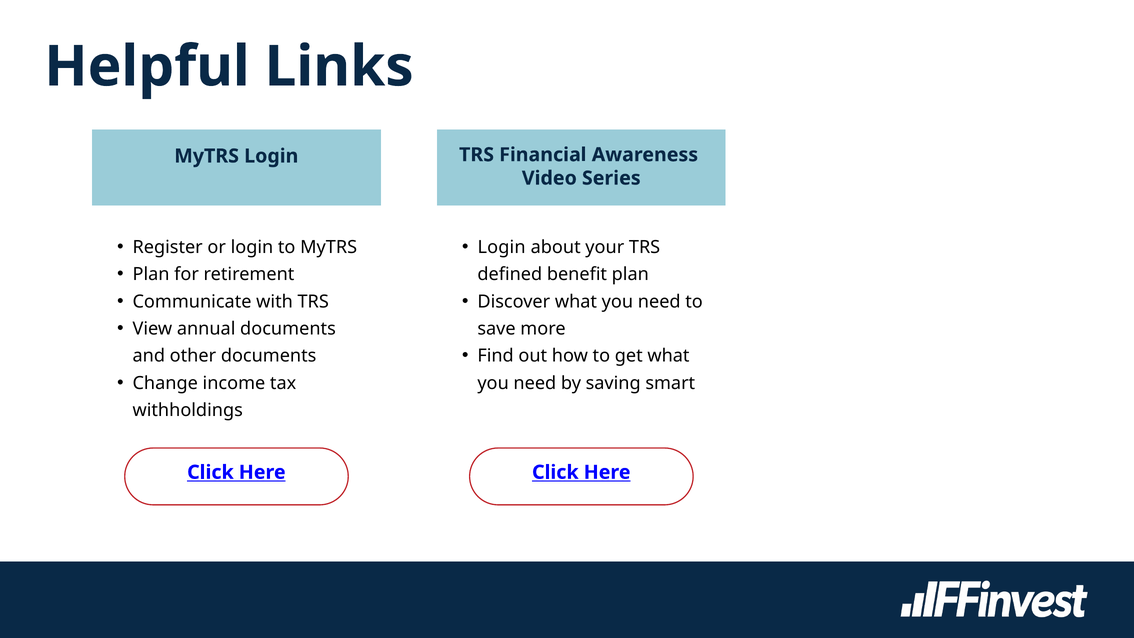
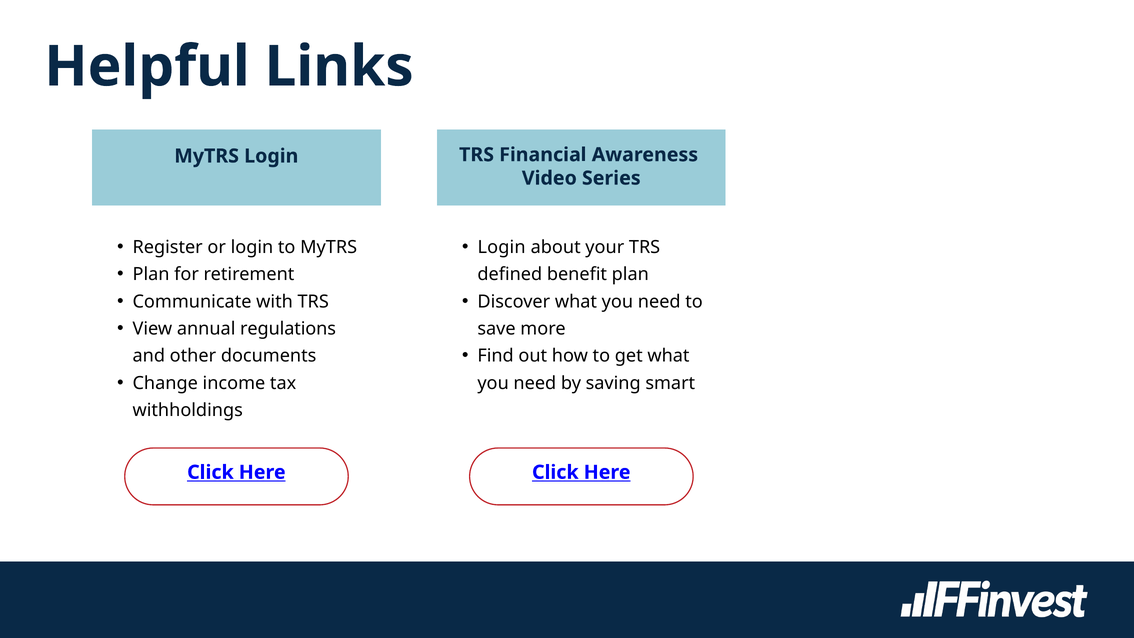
annual documents: documents -> regulations
